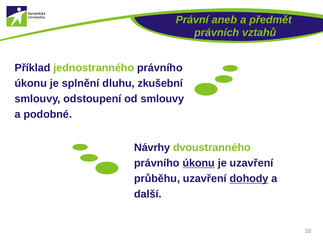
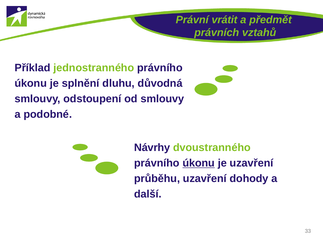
aneb: aneb -> vrátit
zkušební: zkušební -> důvodná
dohody underline: present -> none
